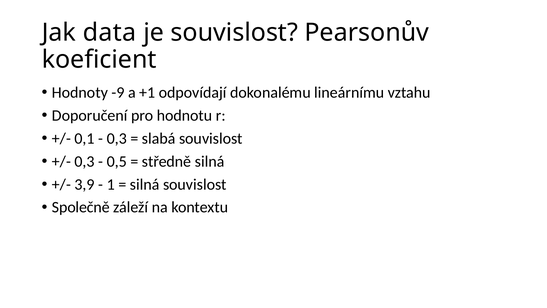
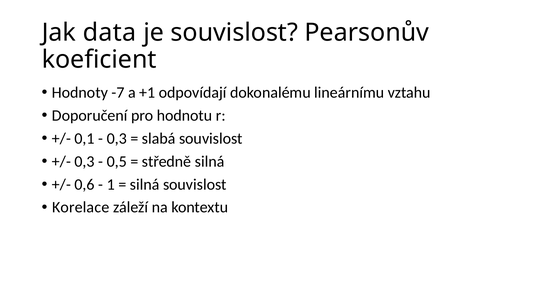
-9: -9 -> -7
3,9: 3,9 -> 0,6
Společně: Společně -> Korelace
